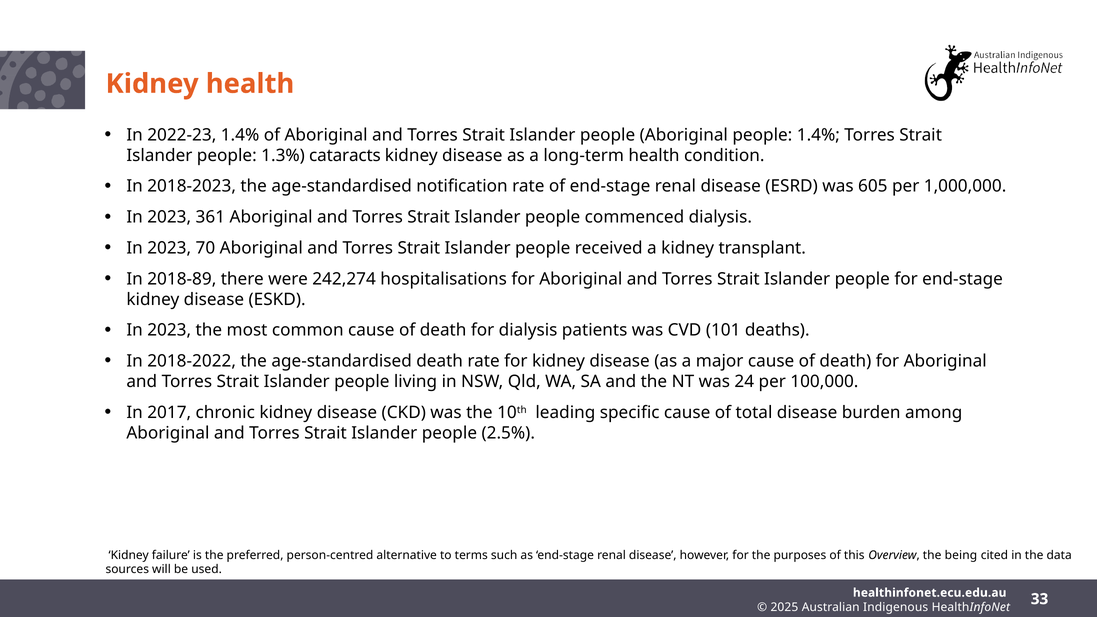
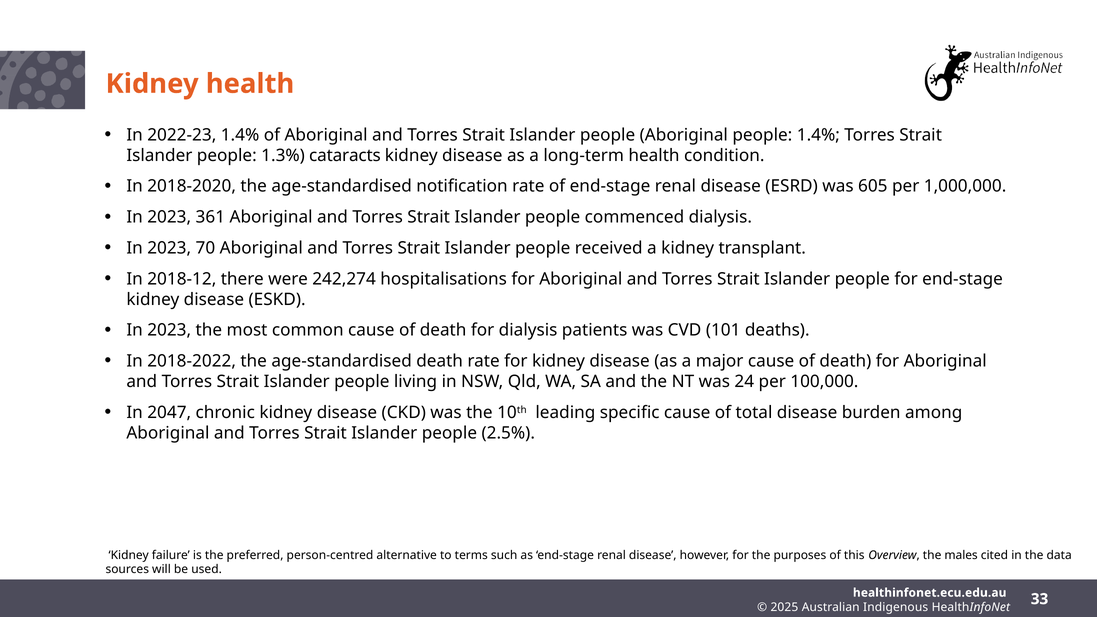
2018-2023: 2018-2023 -> 2018-2020
2018-89: 2018-89 -> 2018-12
2017: 2017 -> 2047
being: being -> males
